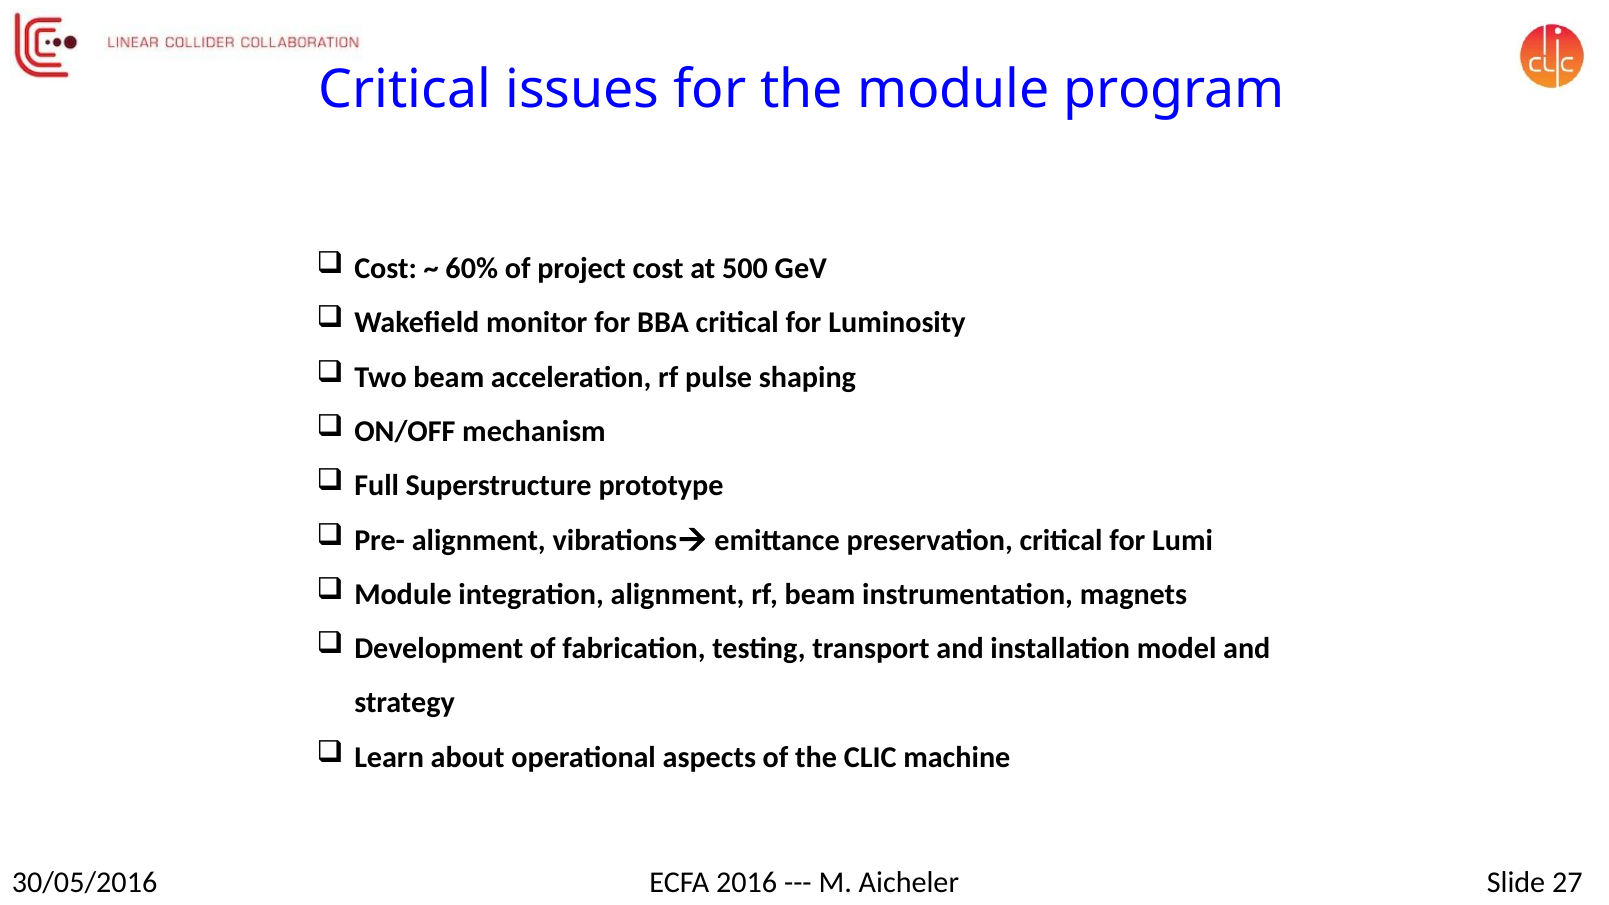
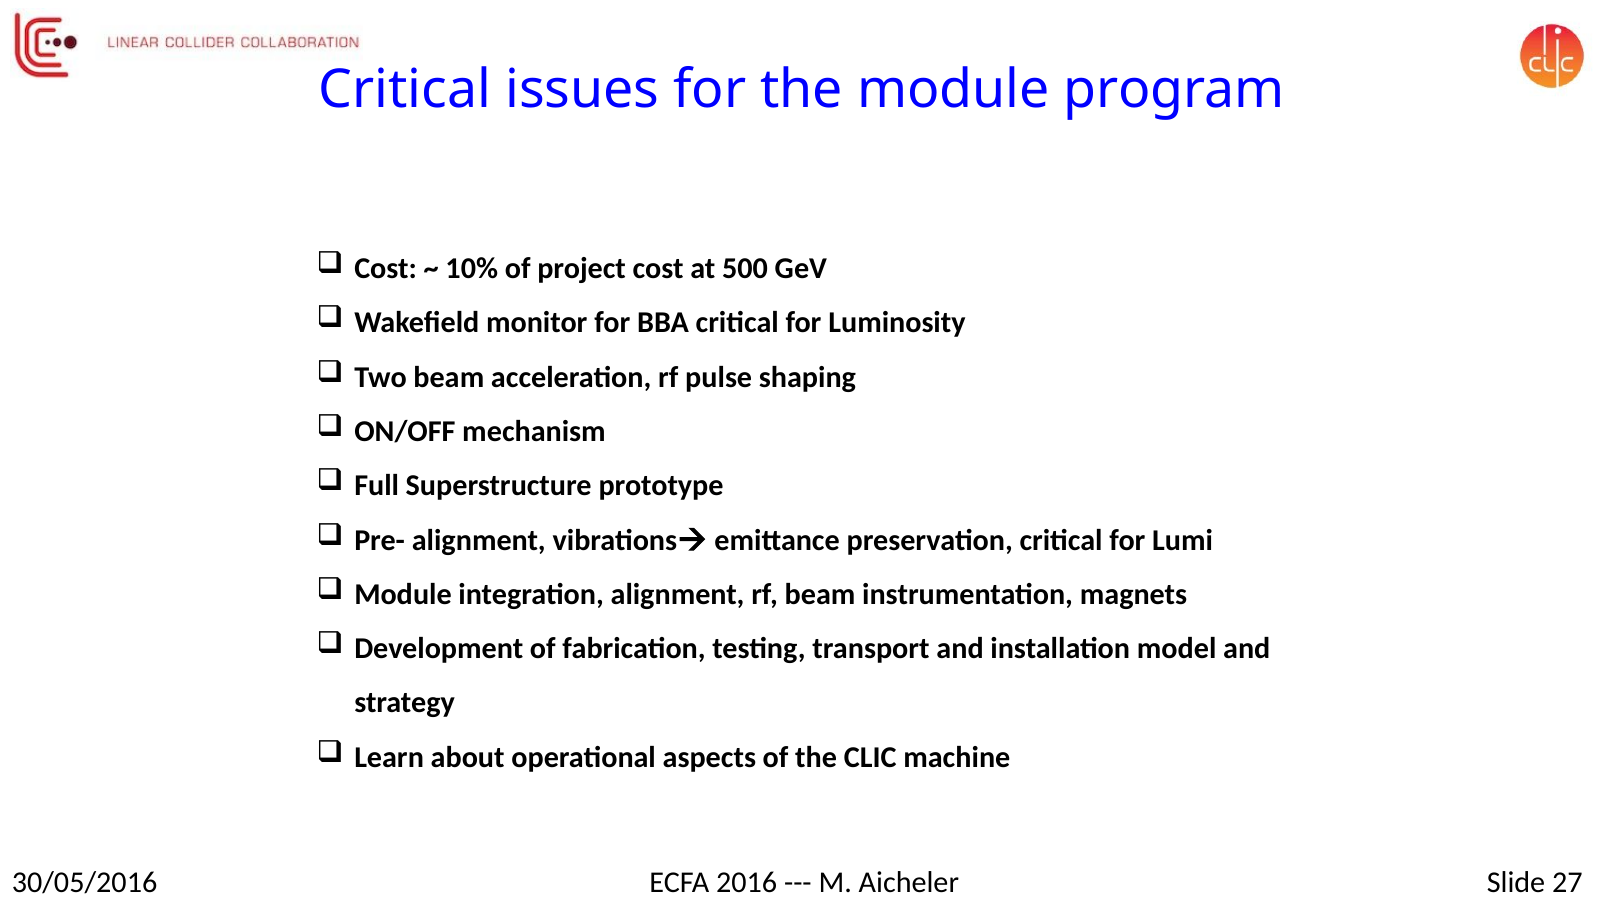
60%: 60% -> 10%
